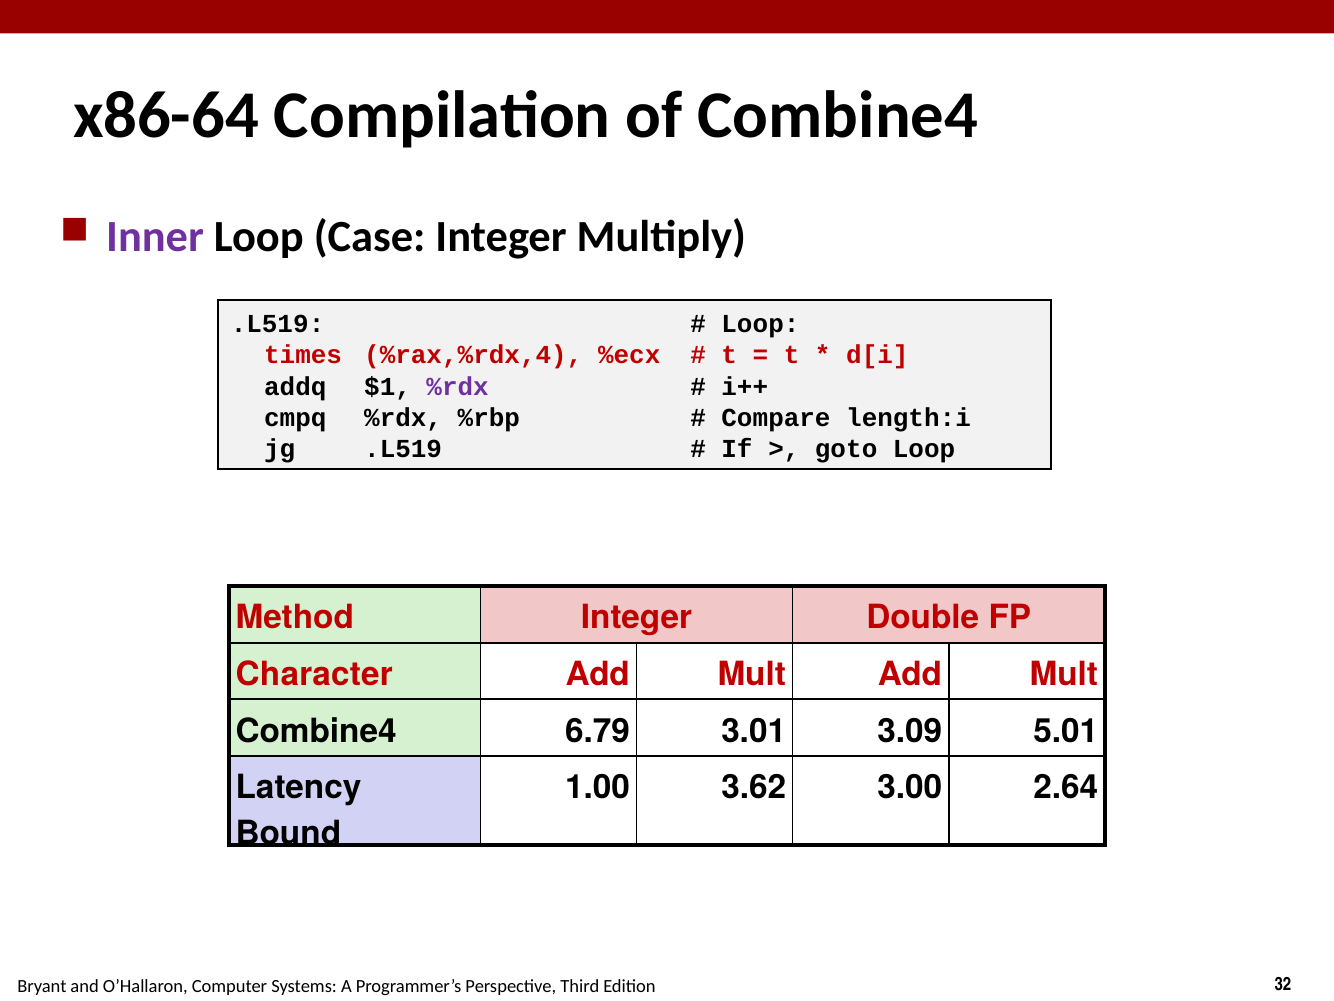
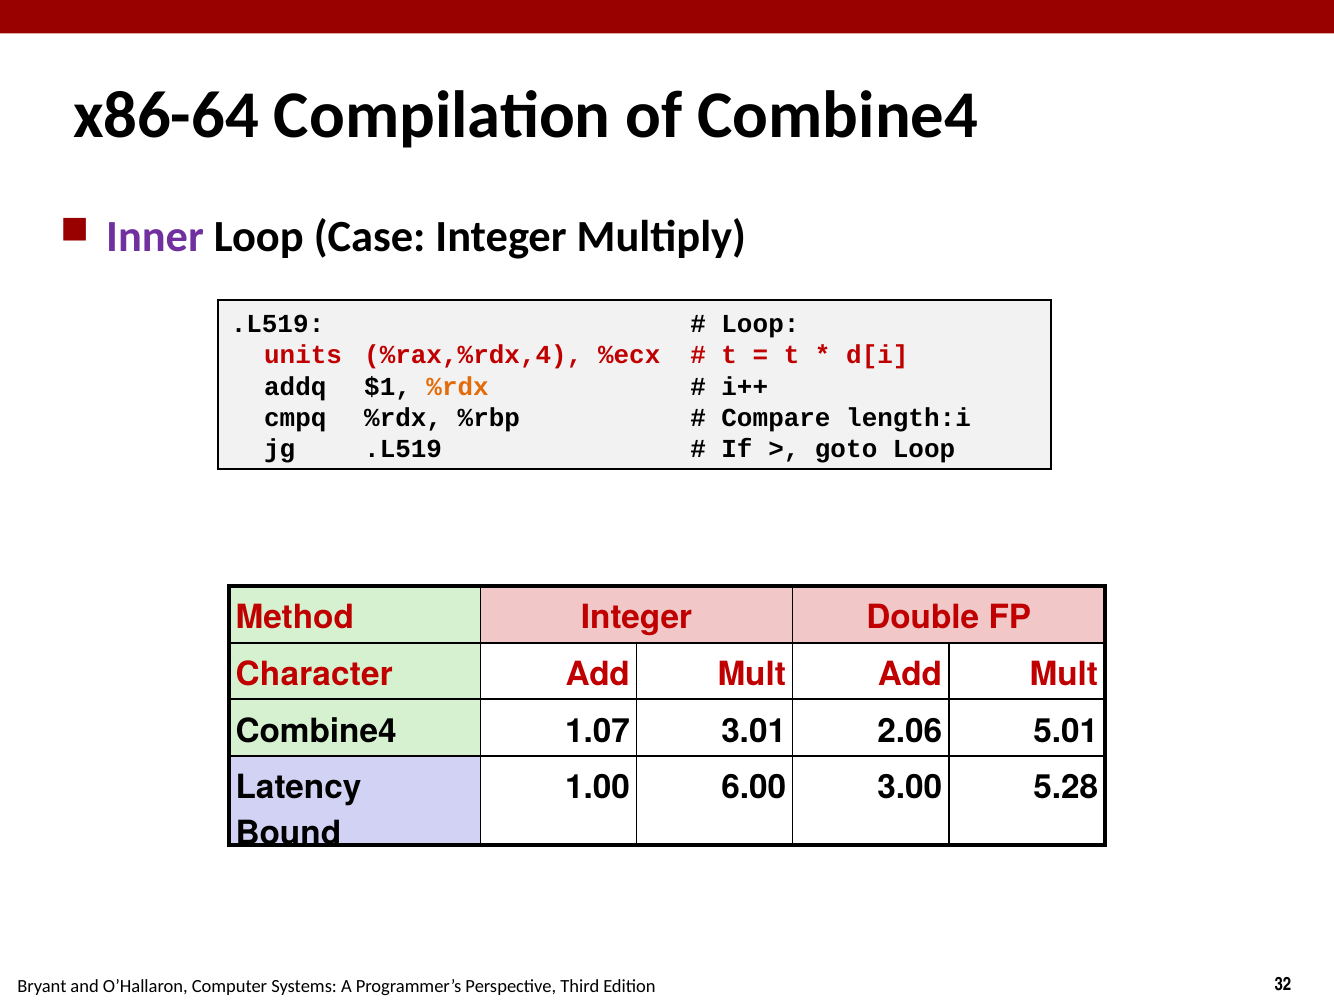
times: times -> units
%rdx at (458, 386) colour: purple -> orange
6.79: 6.79 -> 1.07
3.09: 3.09 -> 2.06
3.62: 3.62 -> 6.00
2.64: 2.64 -> 5.28
